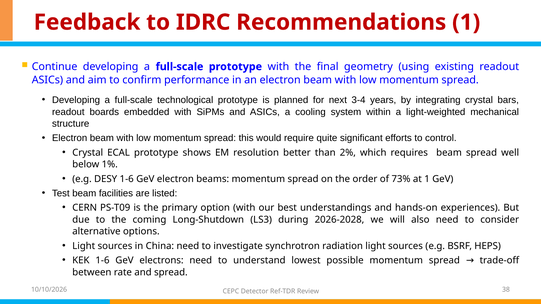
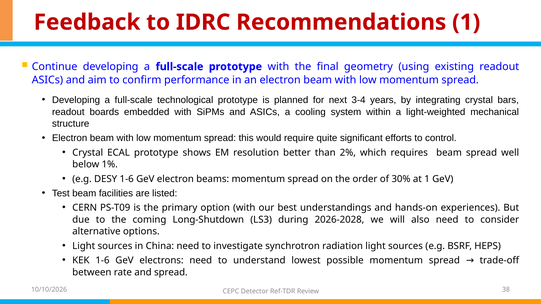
73%: 73% -> 30%
